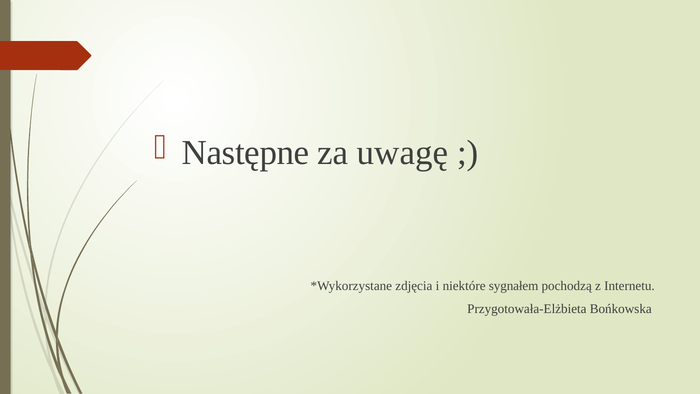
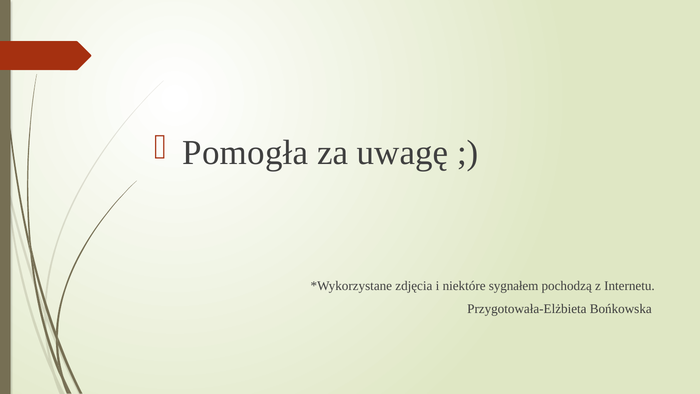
Następne: Następne -> Pomogła
